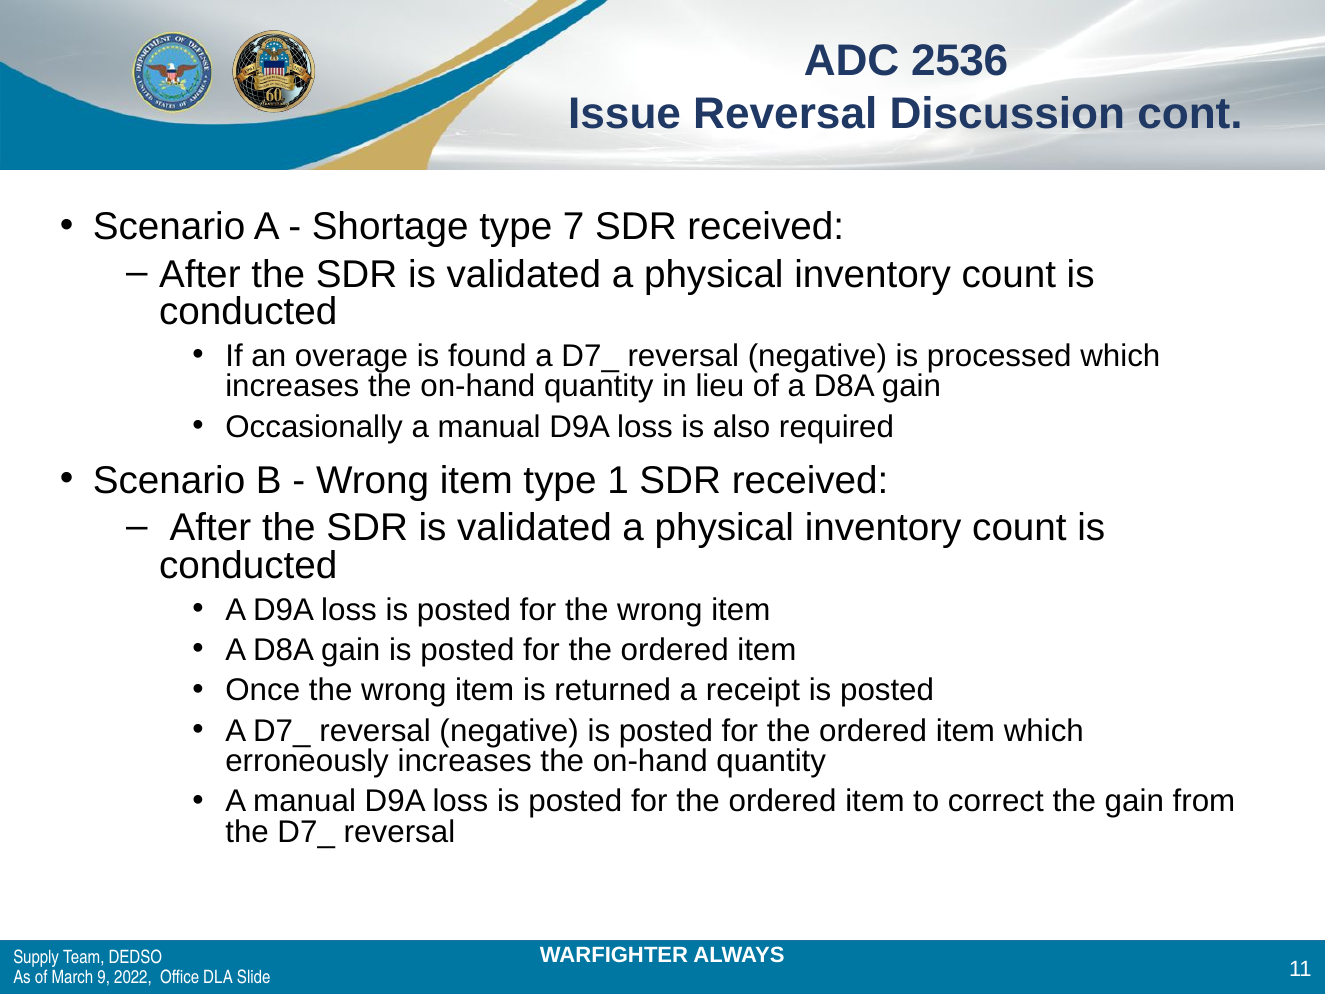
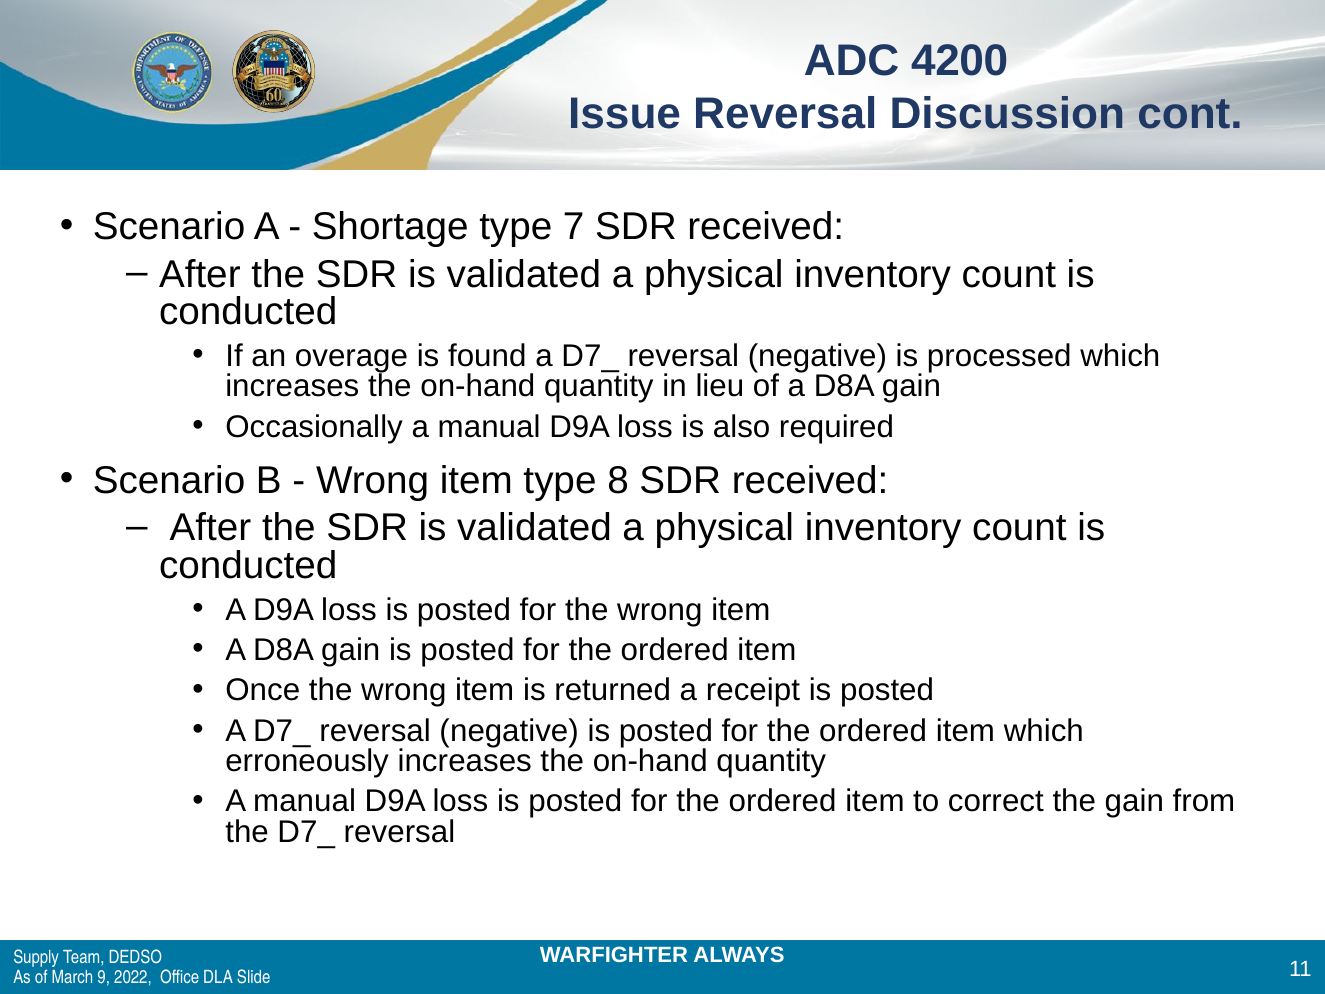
2536: 2536 -> 4200
1: 1 -> 8
